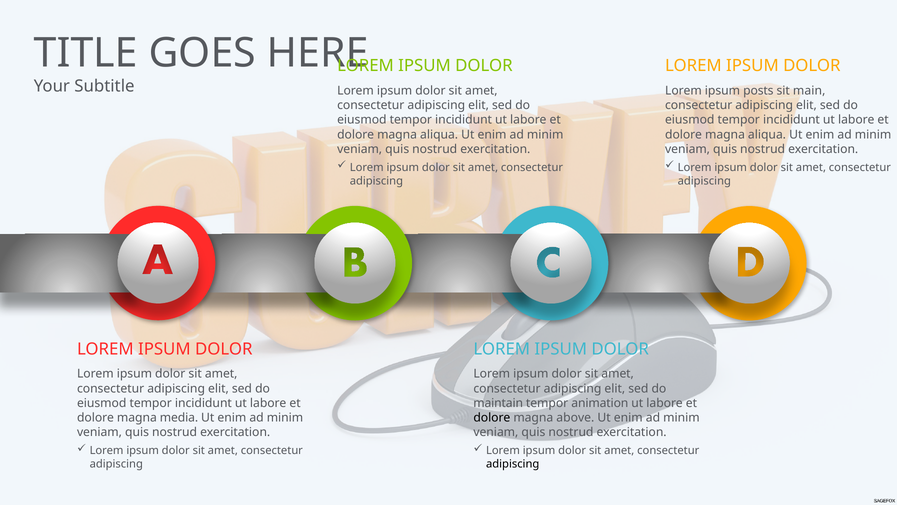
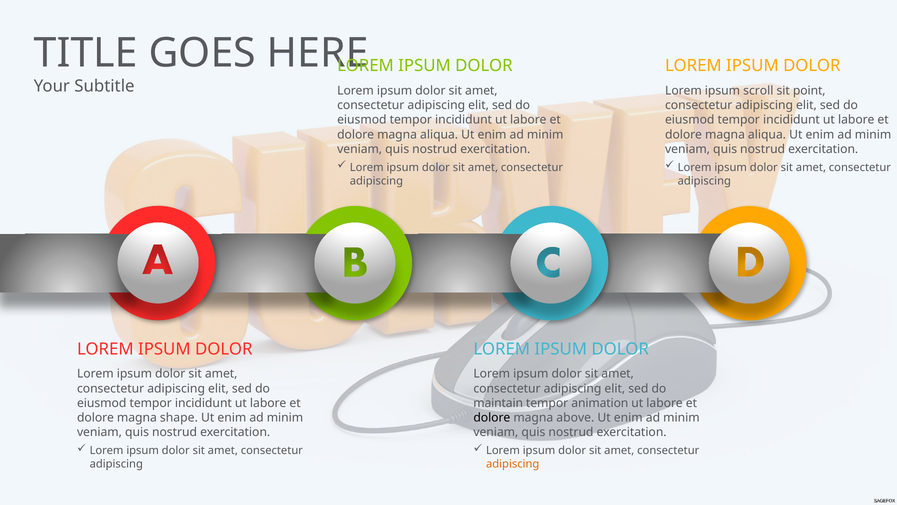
posts: posts -> scroll
main: main -> point
media: media -> shape
adipiscing at (513, 464) colour: black -> orange
